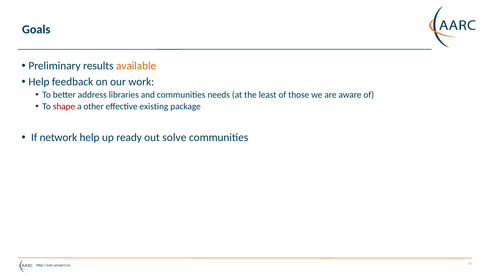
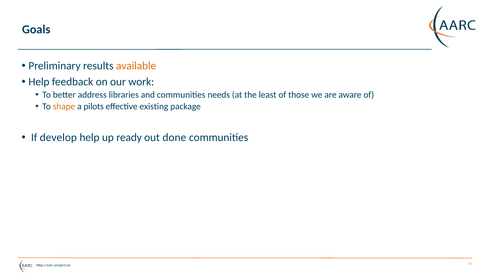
shape colour: red -> orange
other: other -> pilots
network: network -> develop
solve: solve -> done
